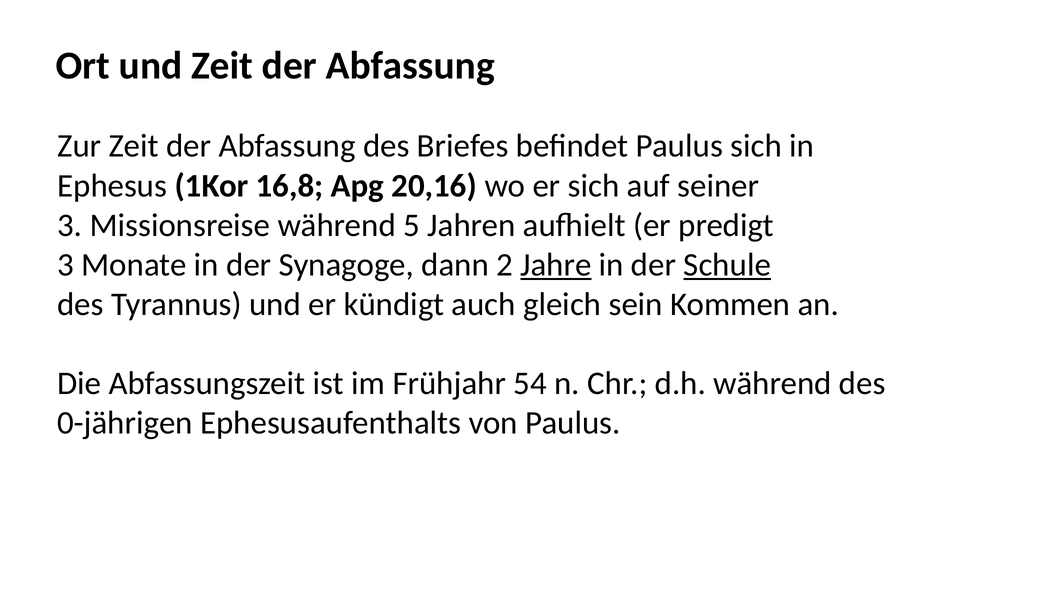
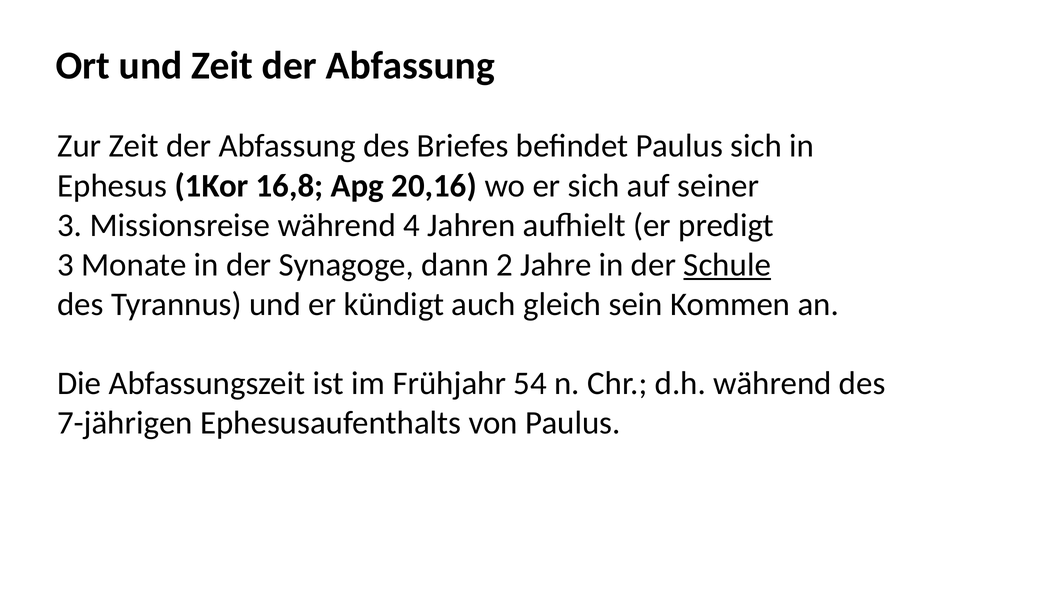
5: 5 -> 4
Jahre underline: present -> none
0-jährigen: 0-jährigen -> 7-jährigen
